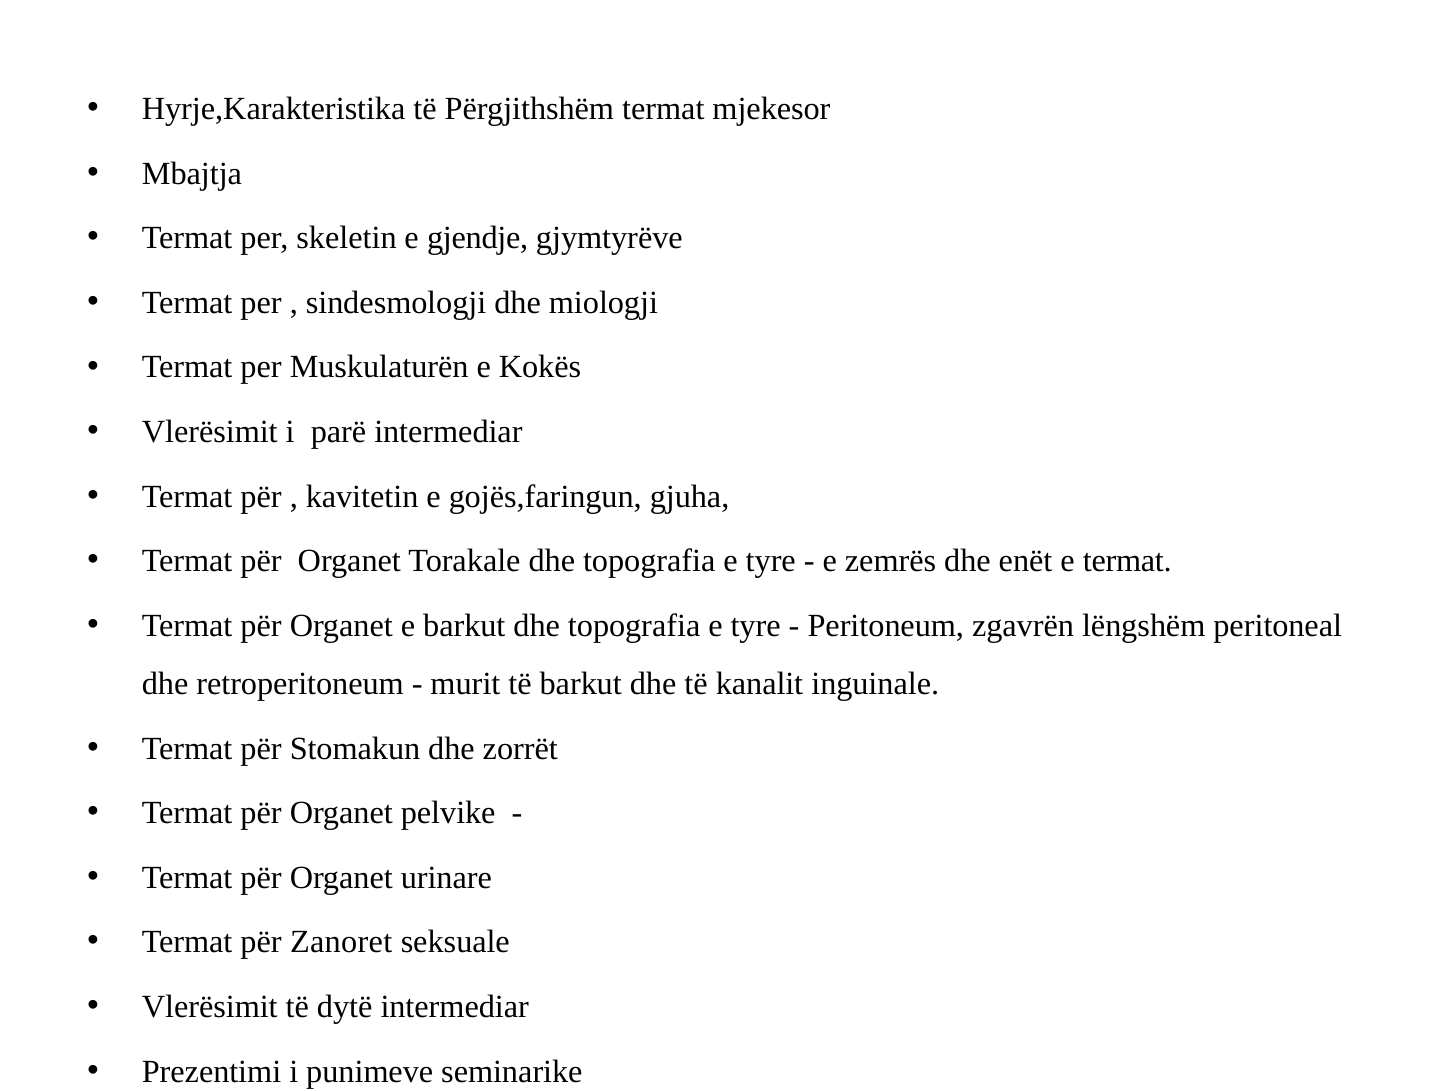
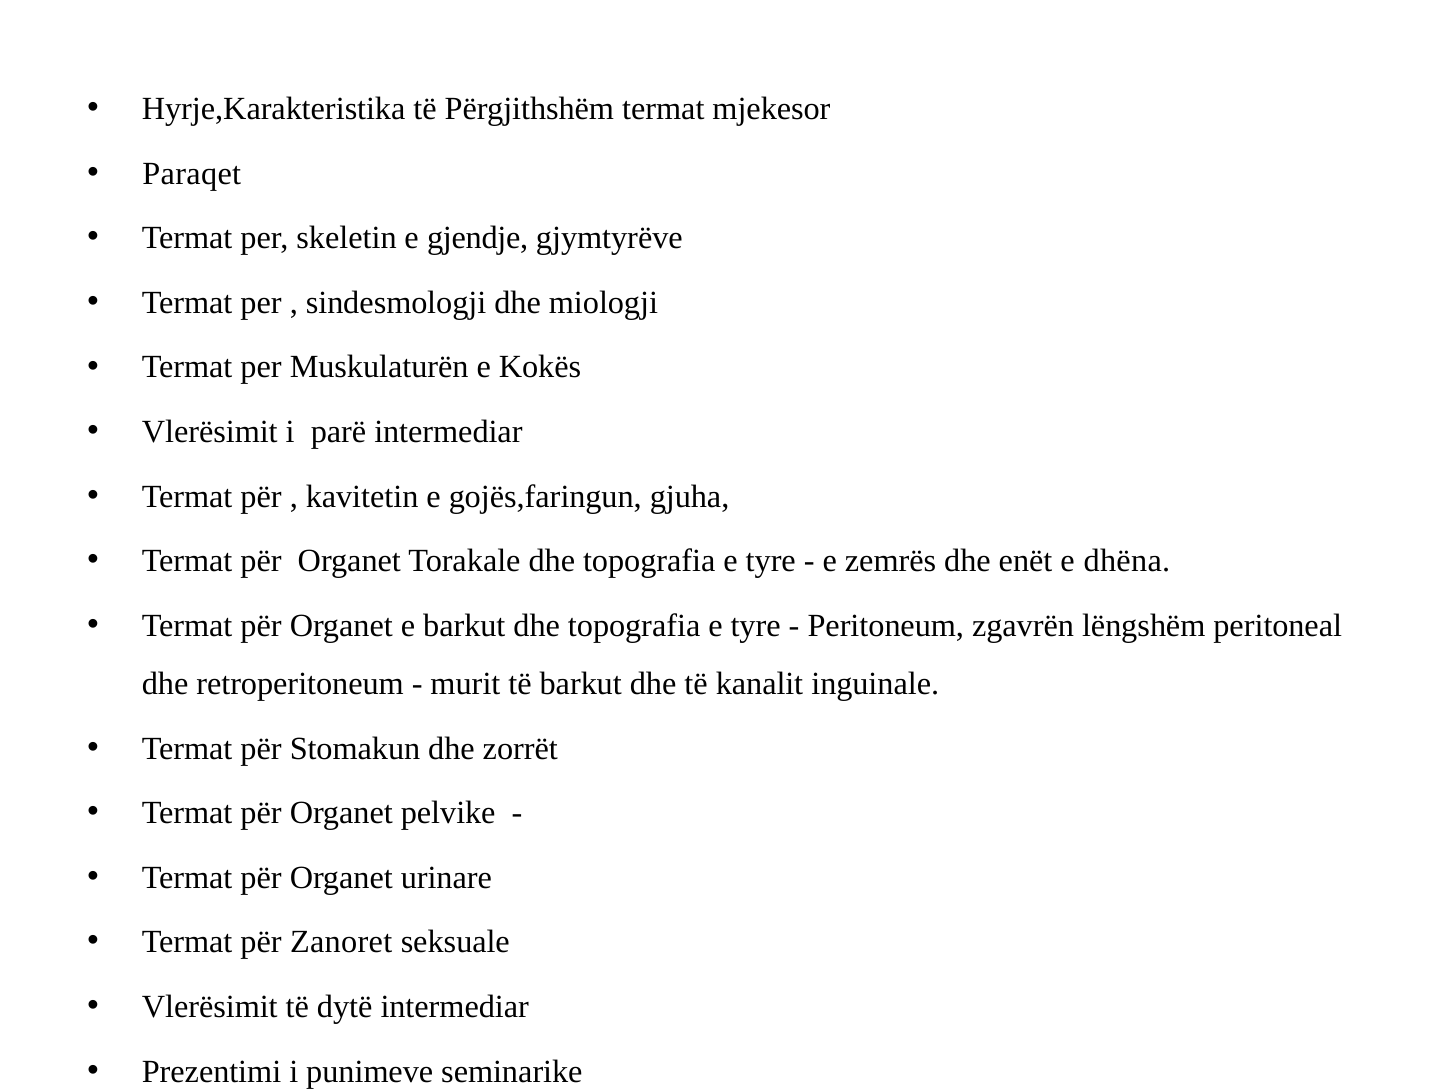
Mbajtja: Mbajtja -> Paraqet
e termat: termat -> dhëna
